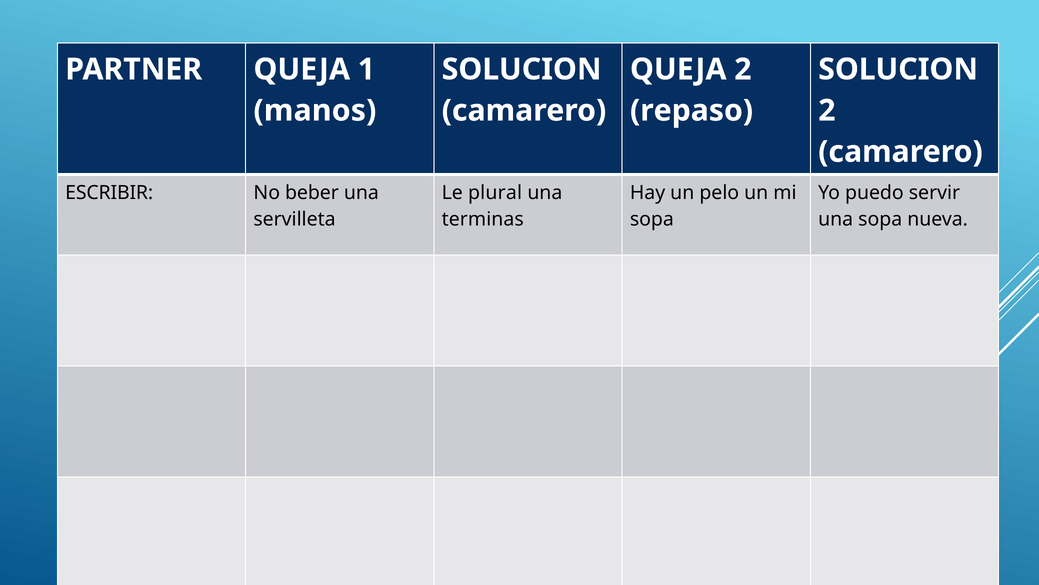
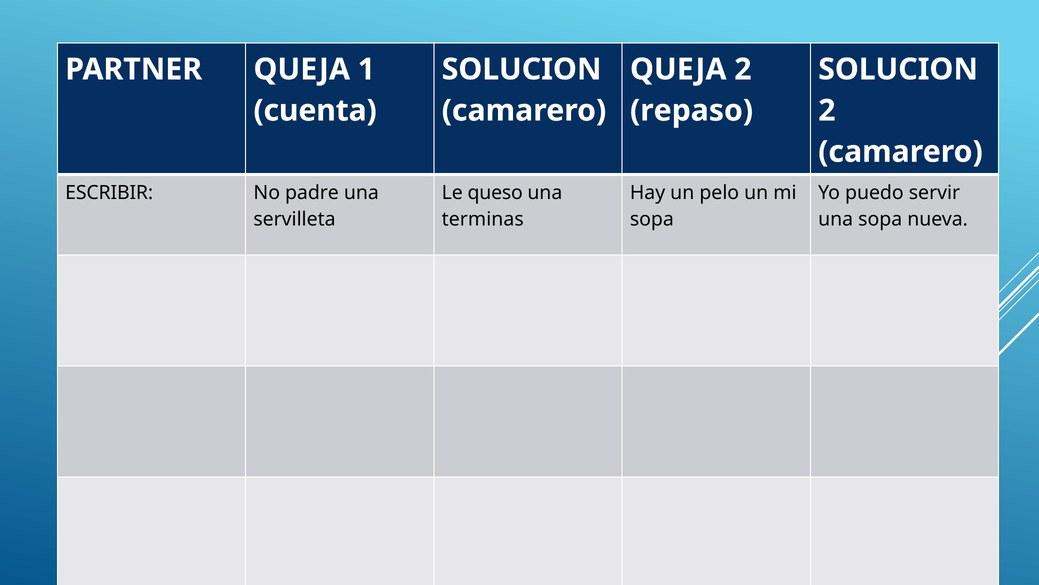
manos: manos -> cuenta
beber: beber -> padre
plural: plural -> queso
